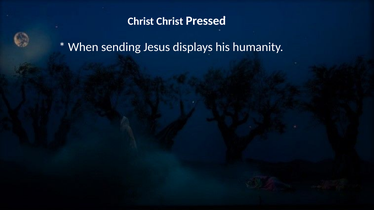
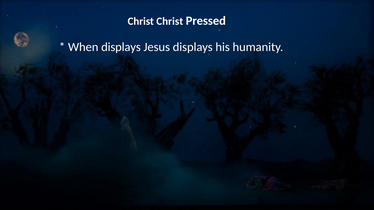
When sending: sending -> displays
